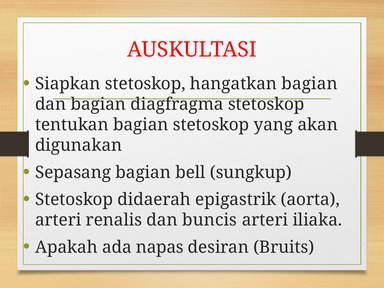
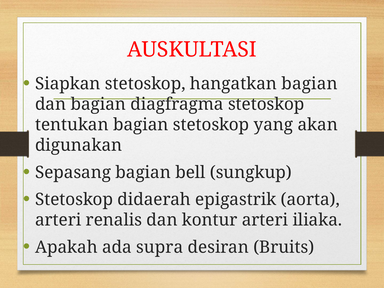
buncis: buncis -> kontur
napas: napas -> supra
